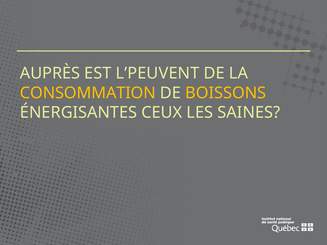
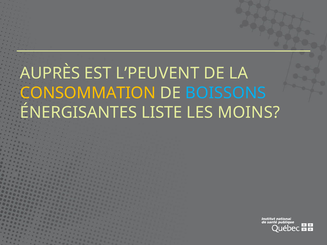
BOISSONS colour: yellow -> light blue
CEUX: CEUX -> LISTE
SAINES: SAINES -> MOINS
